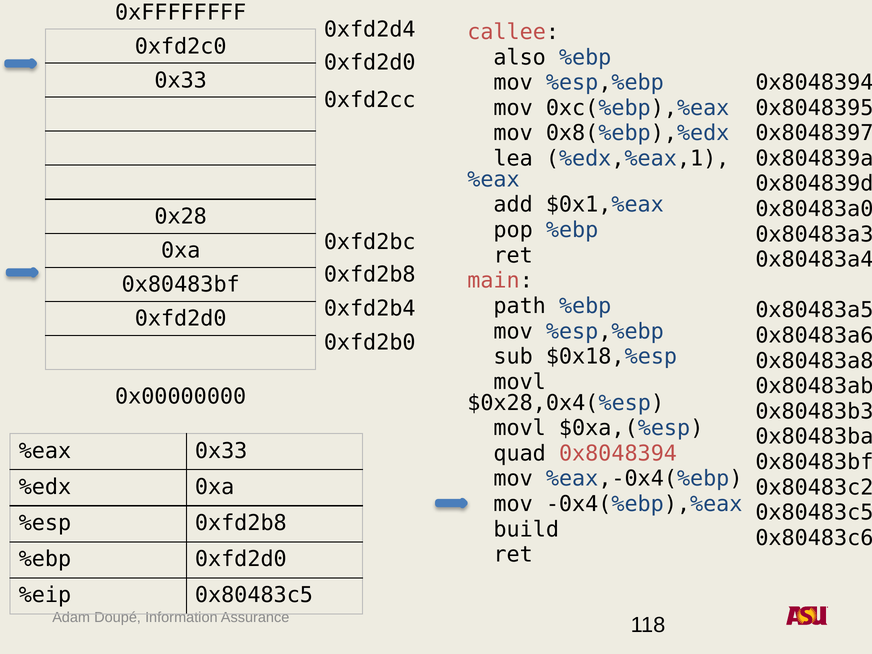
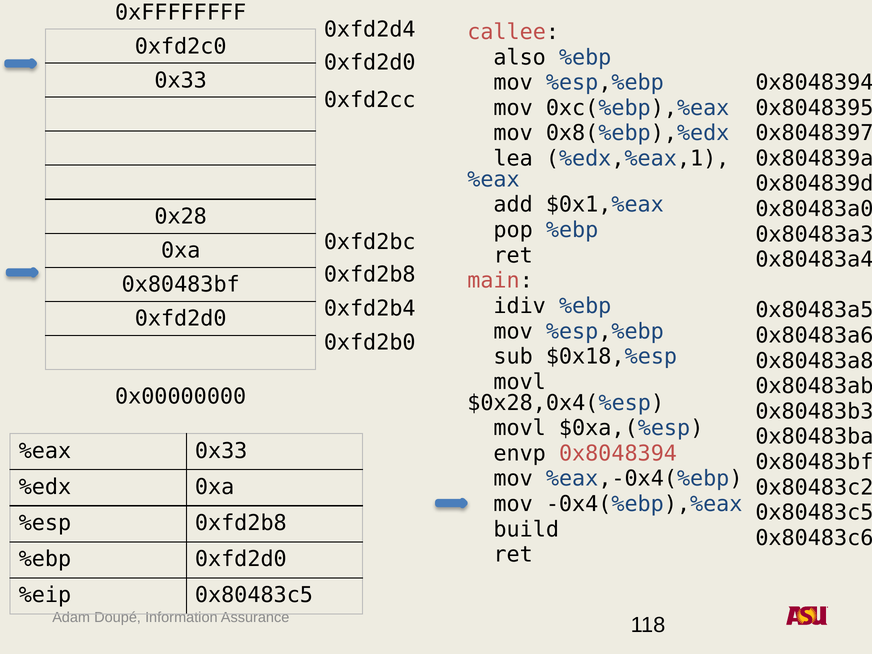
path: path -> idiv
quad: quad -> envp
